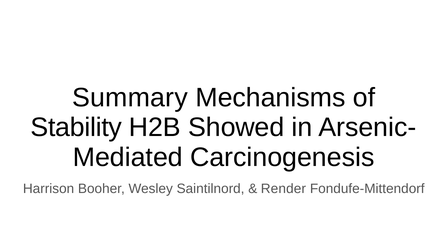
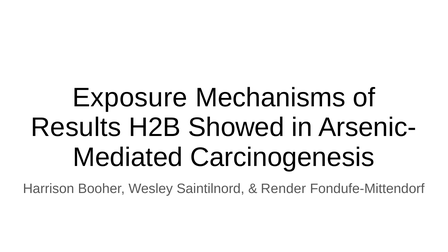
Summary: Summary -> Exposure
Stability: Stability -> Results
